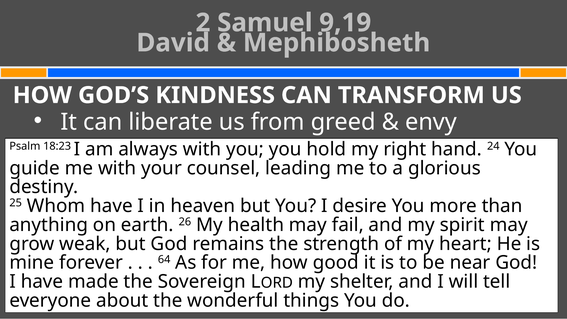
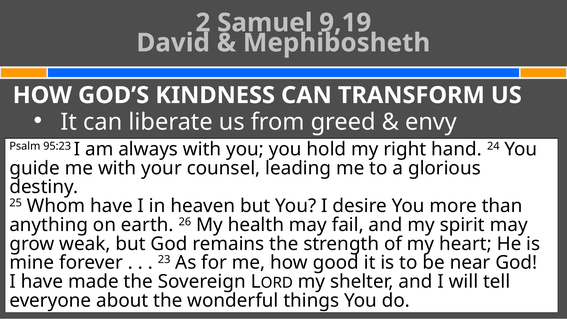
18:23: 18:23 -> 95:23
64: 64 -> 23
